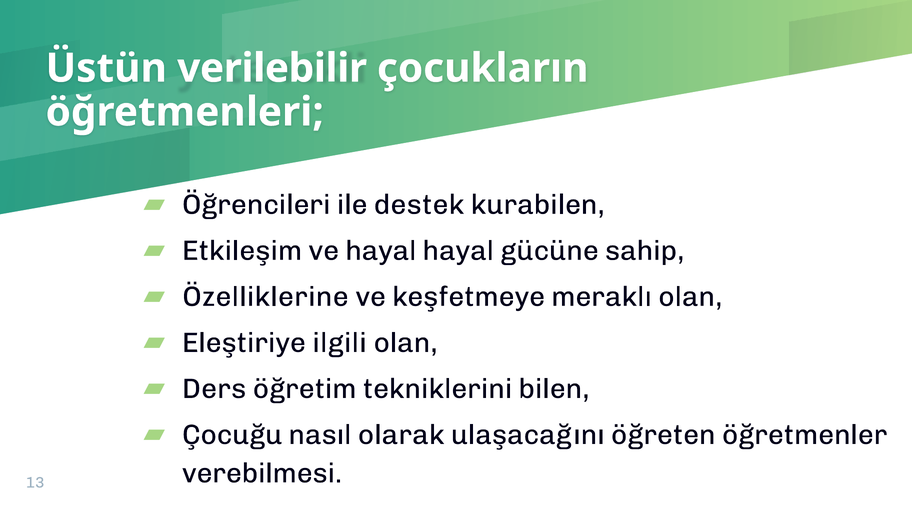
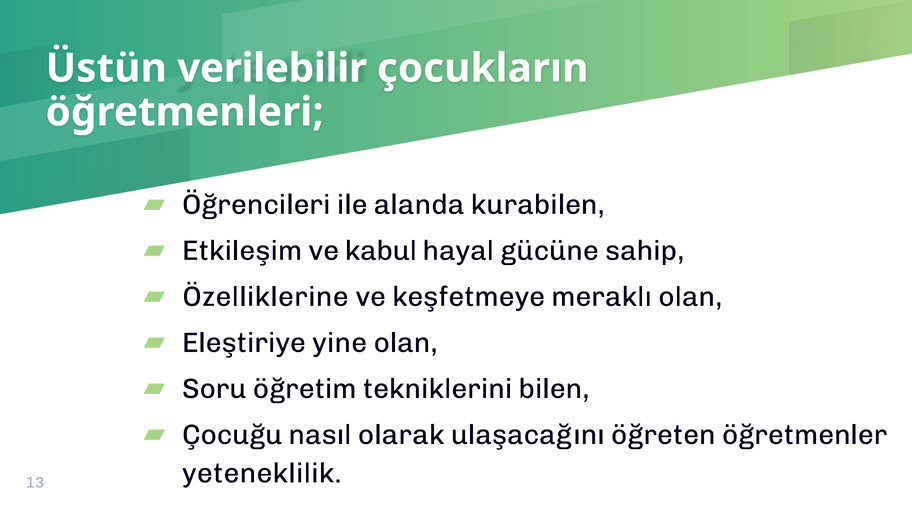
destek: destek -> alanda
ve hayal: hayal -> kabul
ilgili: ilgili -> yine
Ders: Ders -> Soru
verebilmesi: verebilmesi -> yeteneklilik
